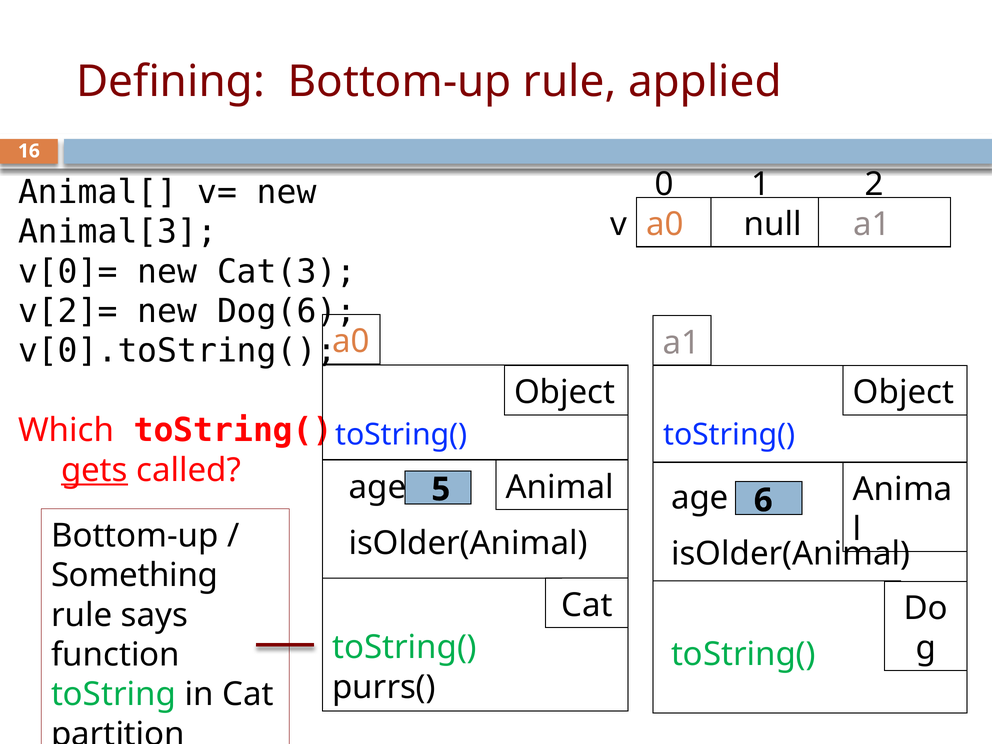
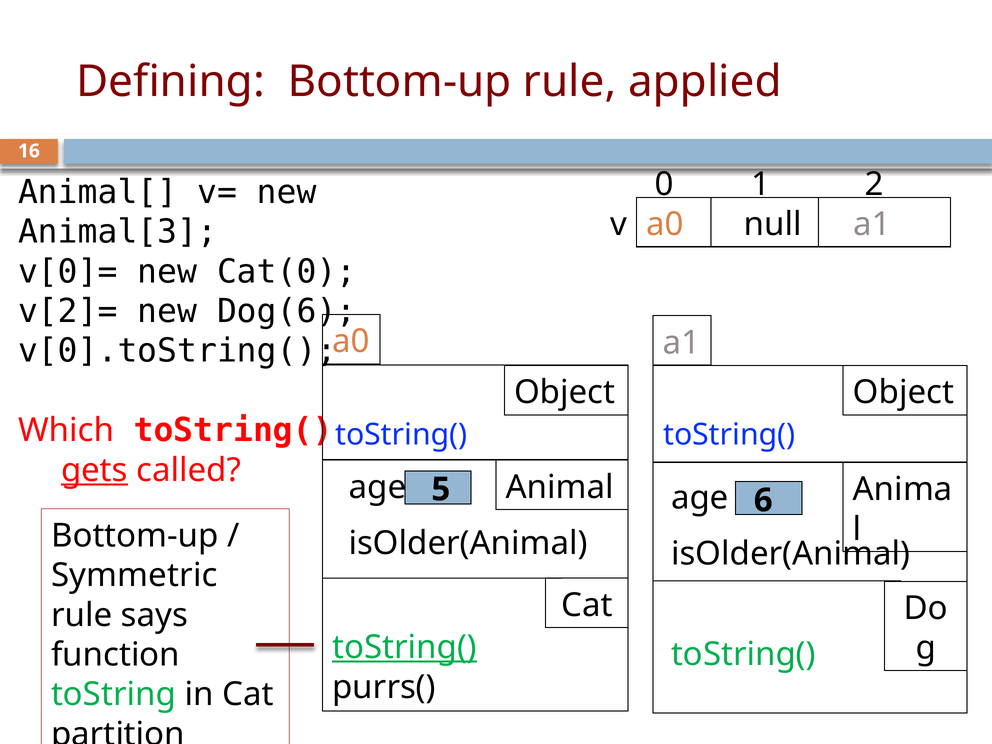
Cat(3: Cat(3 -> Cat(0
Something: Something -> Symmetric
toString( at (405, 647) underline: none -> present
